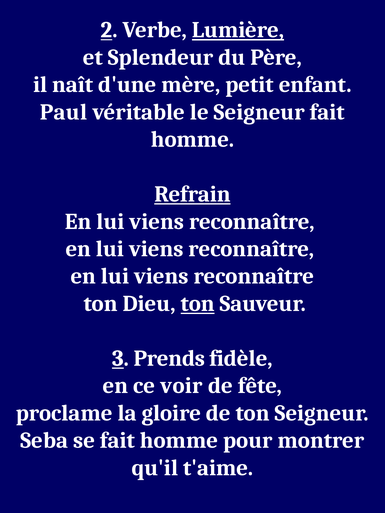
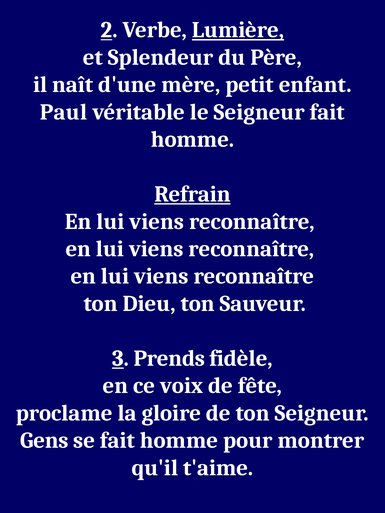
ton at (198, 304) underline: present -> none
voir: voir -> voix
Seba: Seba -> Gens
